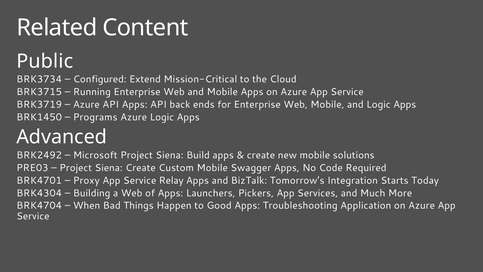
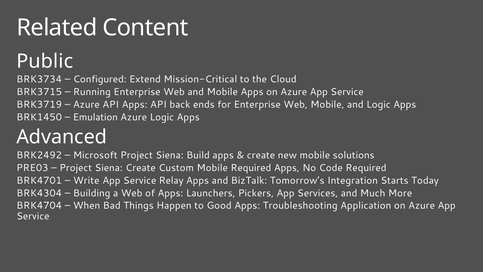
Programs: Programs -> Emulation
Mobile Swagger: Swagger -> Required
Proxy: Proxy -> Write
